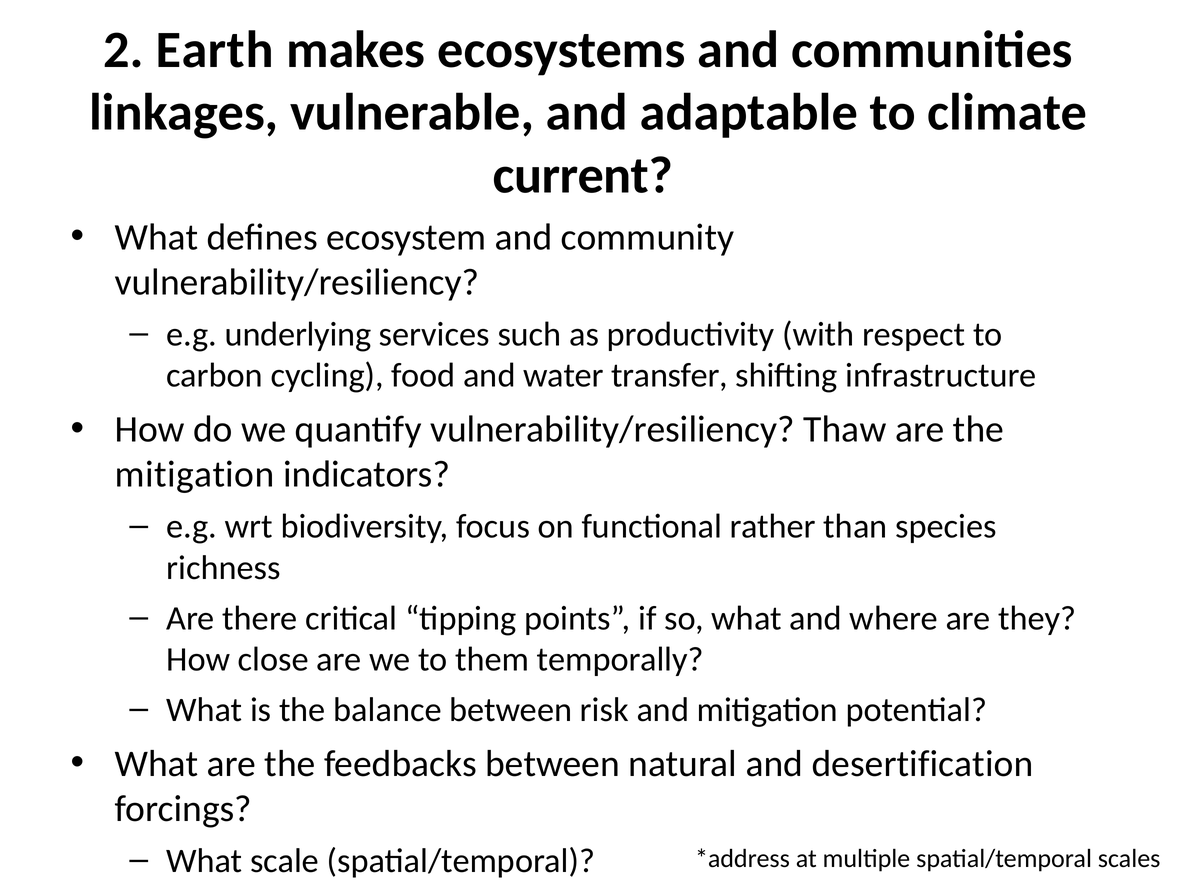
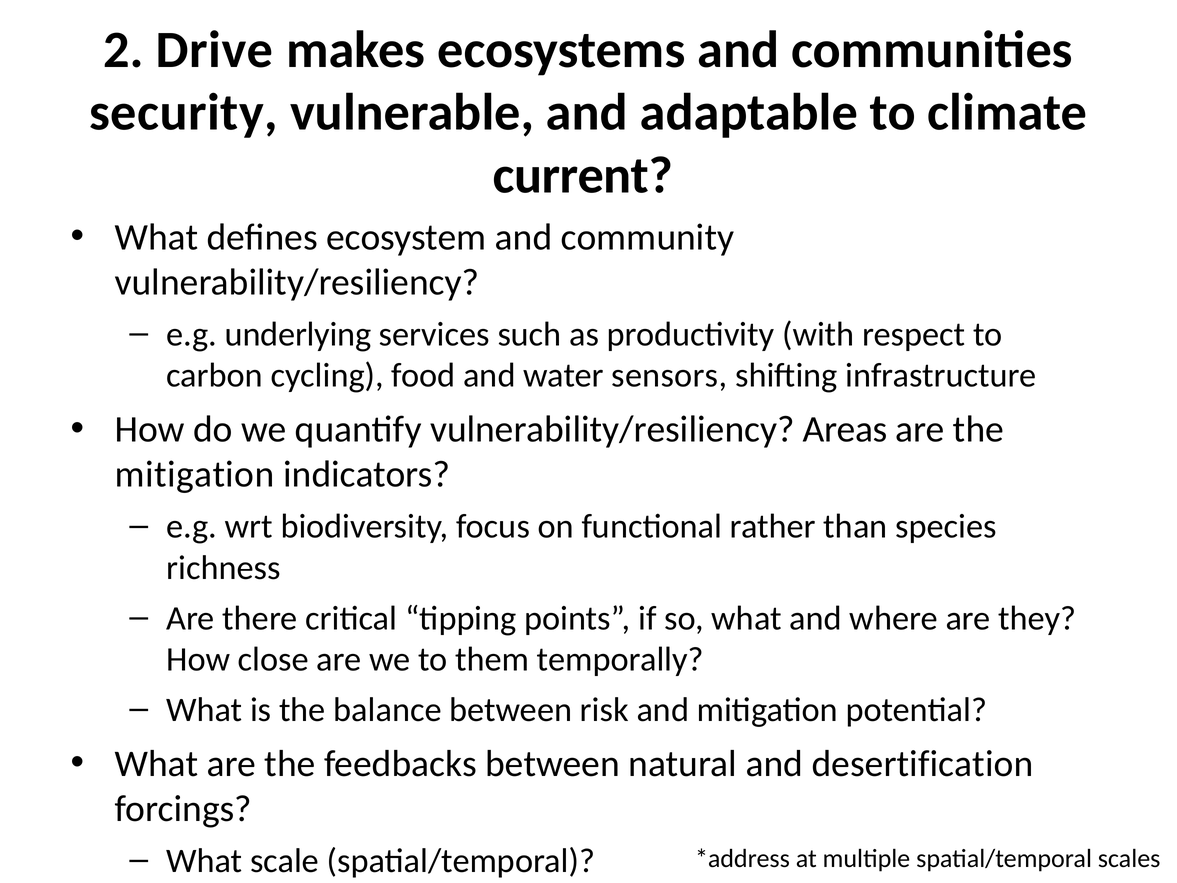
Earth: Earth -> Drive
linkages: linkages -> security
transfer: transfer -> sensors
Thaw: Thaw -> Areas
